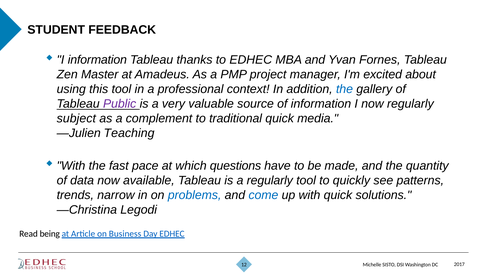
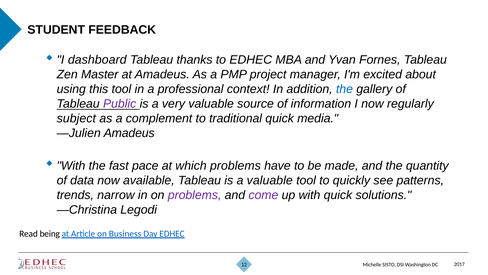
information at (97, 60): information -> dashboard
—Julien Teaching: Teaching -> Amadeus
which questions: questions -> problems
a regularly: regularly -> valuable
problems at (195, 195) colour: blue -> purple
come colour: blue -> purple
